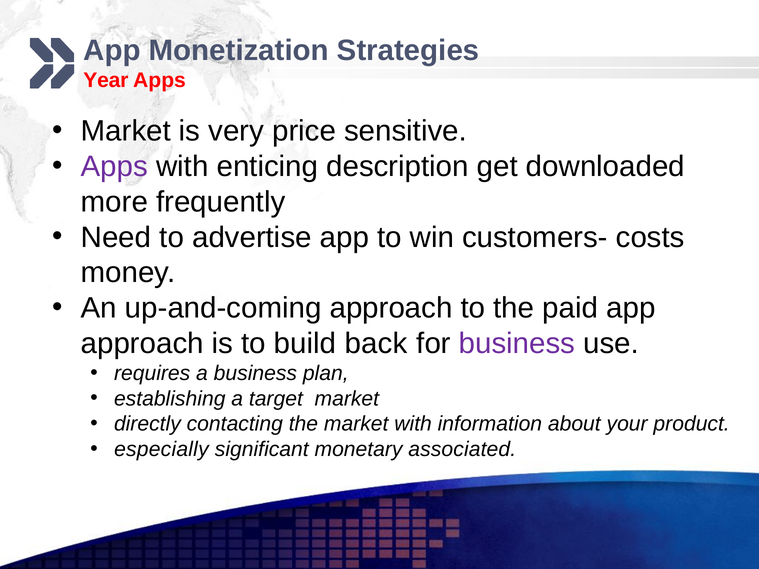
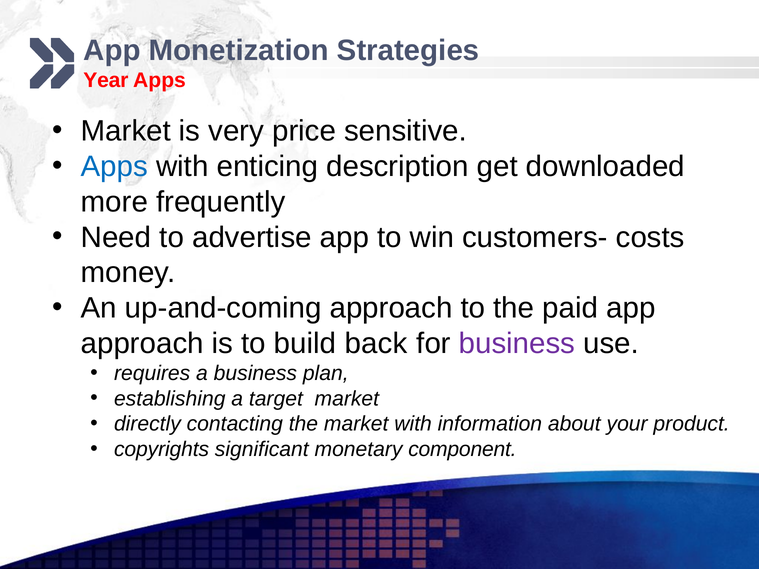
Apps at (114, 167) colour: purple -> blue
especially: especially -> copyrights
associated: associated -> component
